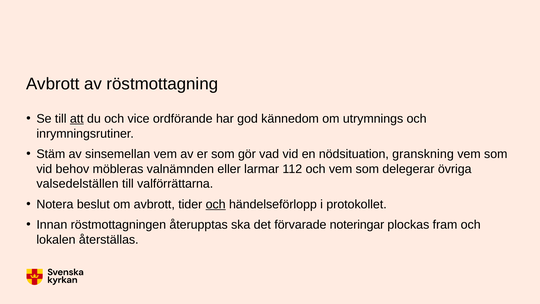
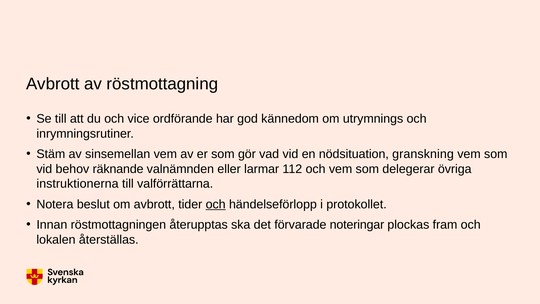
att underline: present -> none
möbleras: möbleras -> räknande
valsedelställen: valsedelställen -> instruktionerna
